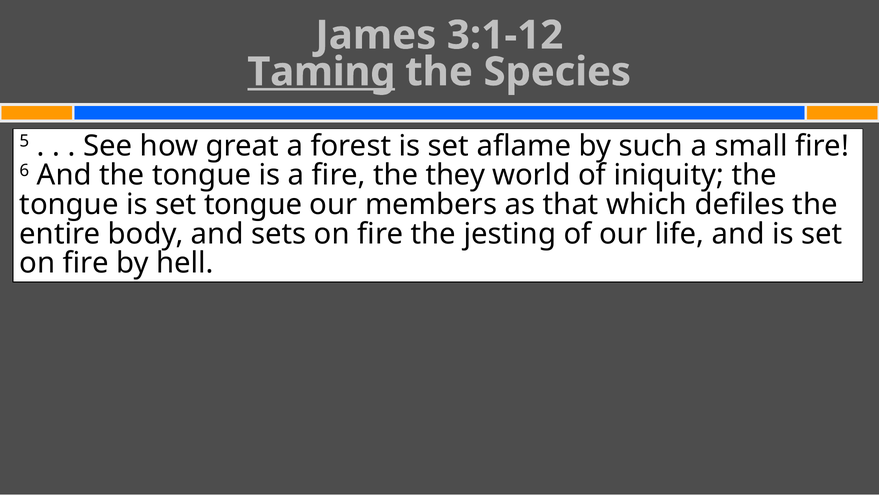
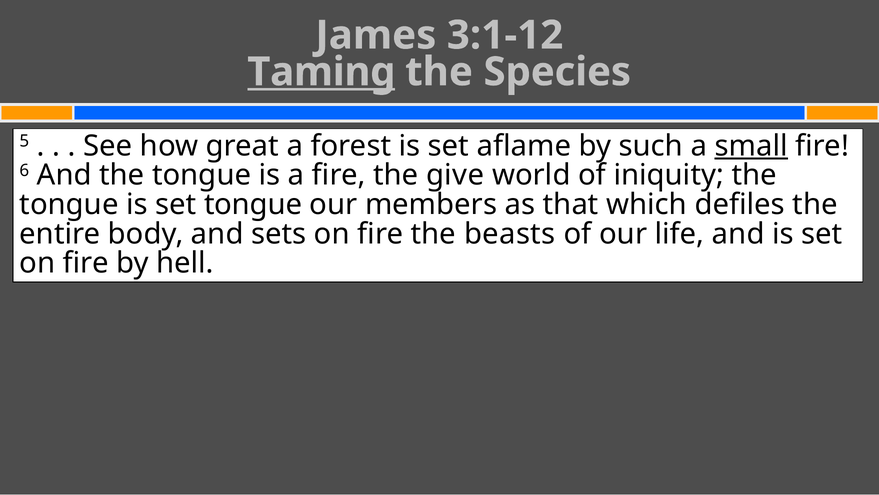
small underline: none -> present
they: they -> give
jesting: jesting -> beasts
